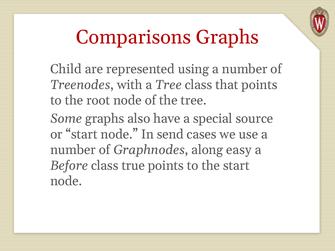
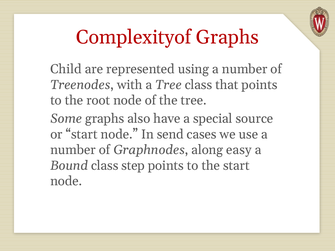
Comparisons: Comparisons -> Complexityof
Before: Before -> Bound
true: true -> step
